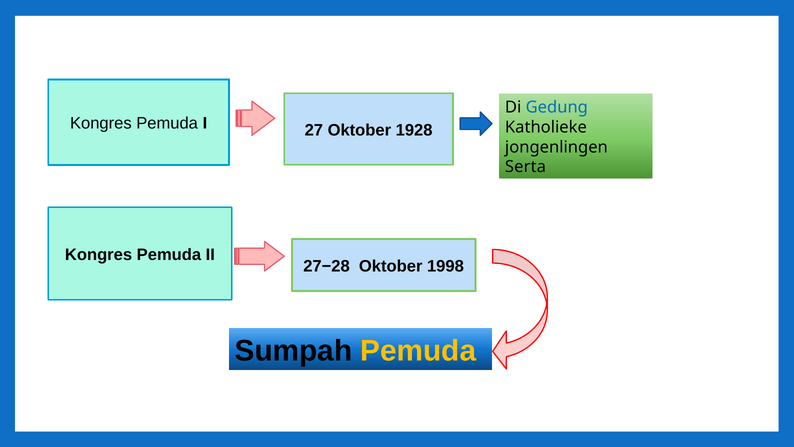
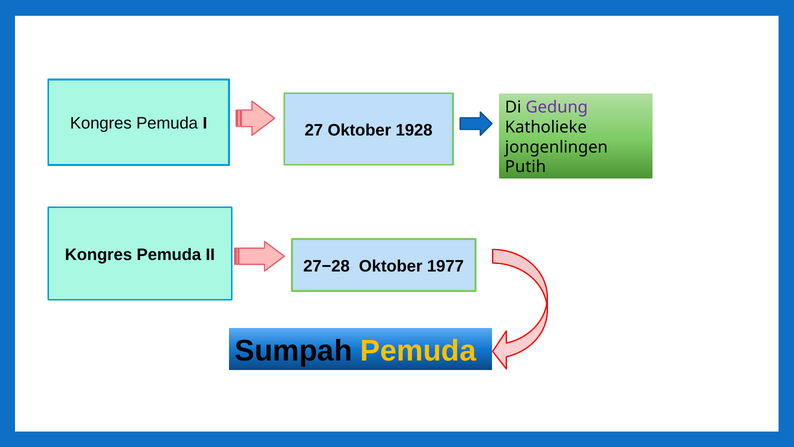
Gedung colour: blue -> purple
Serta: Serta -> Putih
1998: 1998 -> 1977
